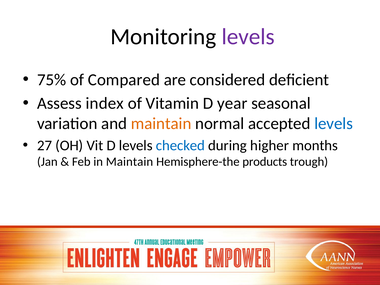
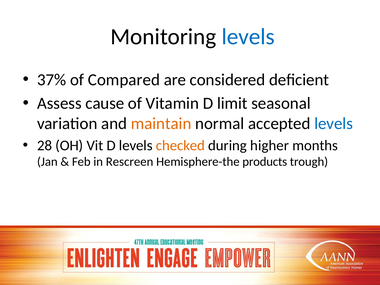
levels at (248, 37) colour: purple -> blue
75%: 75% -> 37%
index: index -> cause
year: year -> limit
27: 27 -> 28
checked colour: blue -> orange
in Maintain: Maintain -> Rescreen
